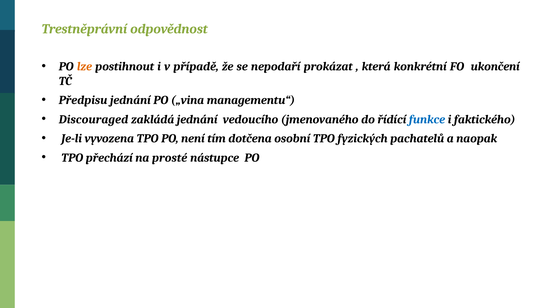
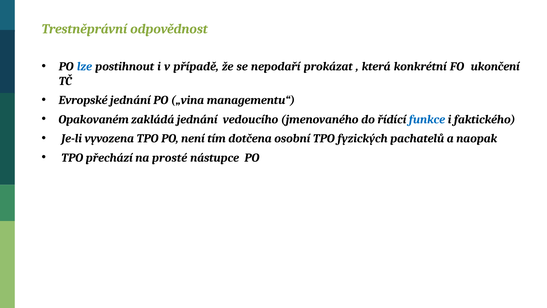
lze colour: orange -> blue
Předpisu: Předpisu -> Evropské
Discouraged: Discouraged -> Opakovaném
